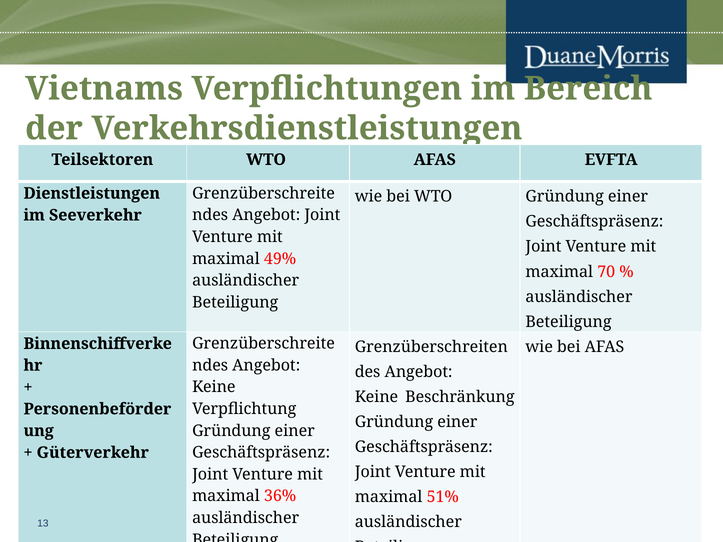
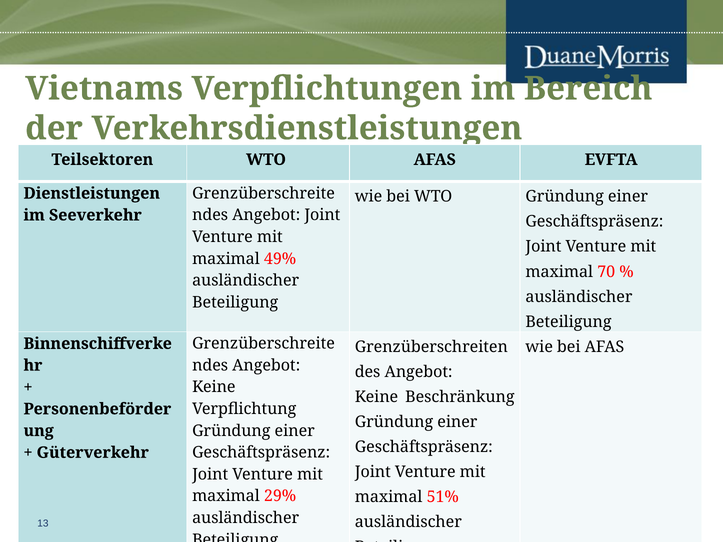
36%: 36% -> 29%
